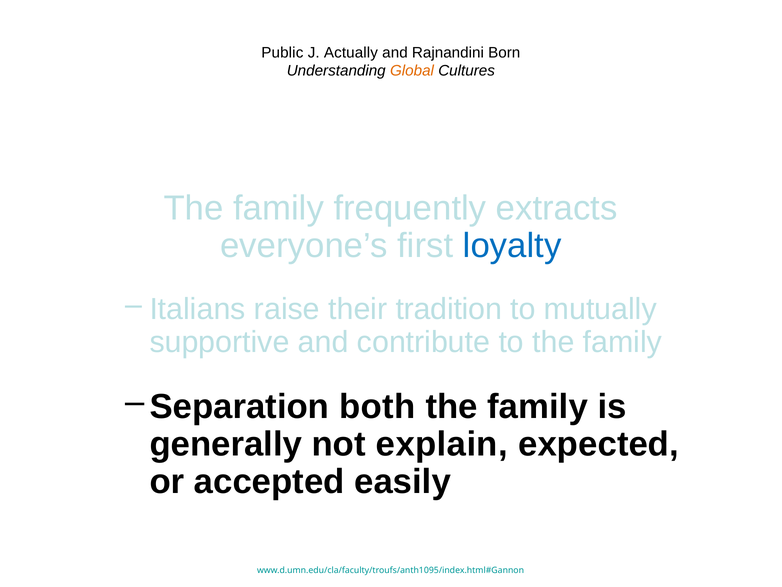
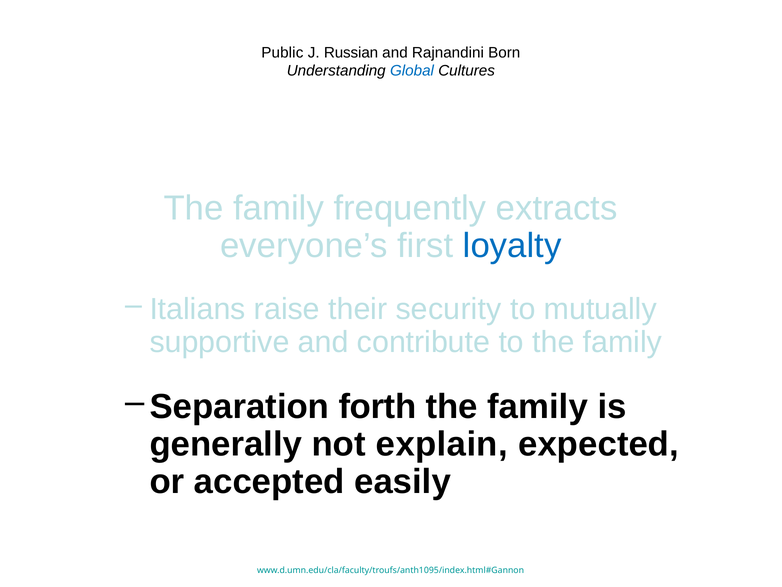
Actually: Actually -> Russian
Global colour: orange -> blue
tradition: tradition -> security
both: both -> forth
